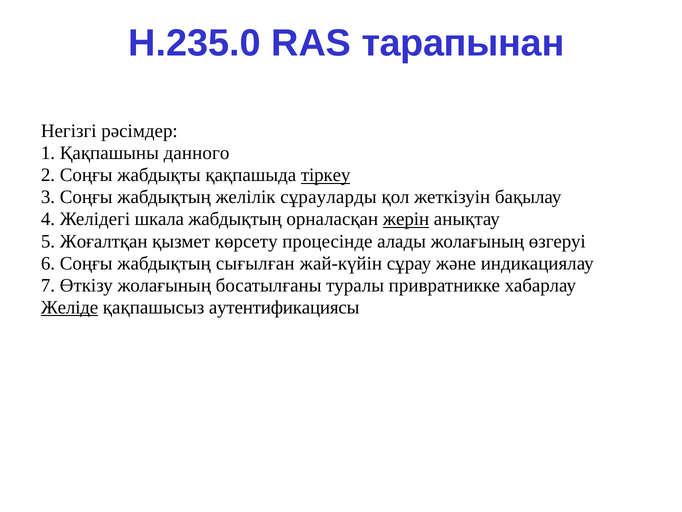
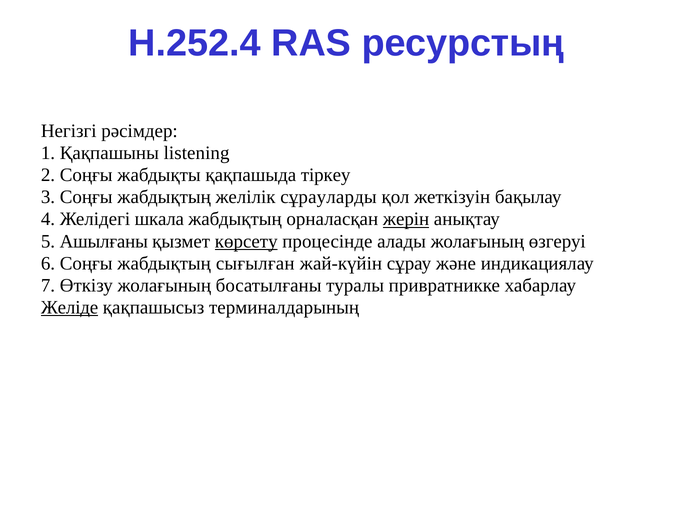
H.235.0: H.235.0 -> H.252.4
тарапынан: тарапынан -> ресурстың
данного: данного -> listening
тіркеу underline: present -> none
Жоғалтқан: Жоғалтқан -> Ашылғаны
көрсету underline: none -> present
аутентификациясы: аутентификациясы -> терминалдарының
